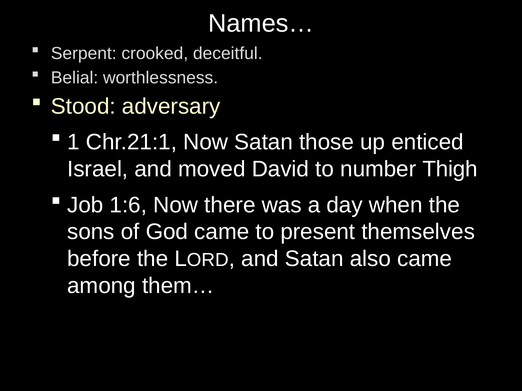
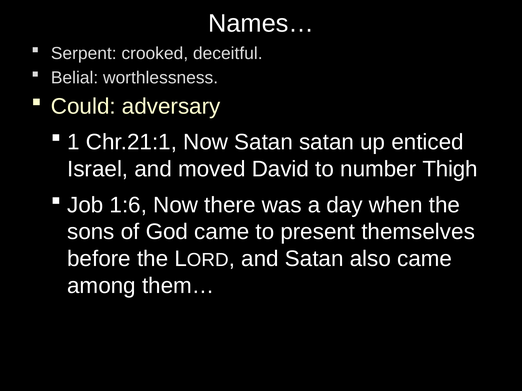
Stood: Stood -> Could
Satan those: those -> satan
